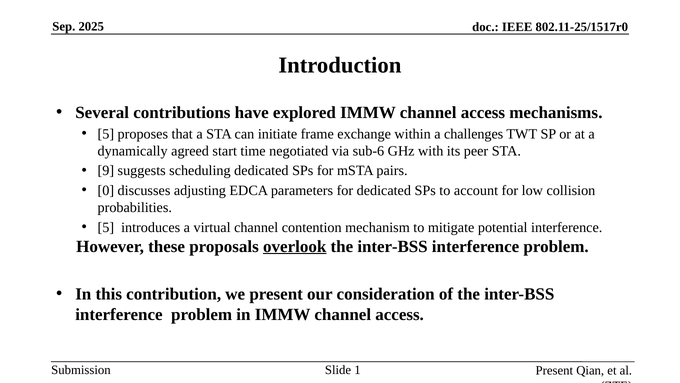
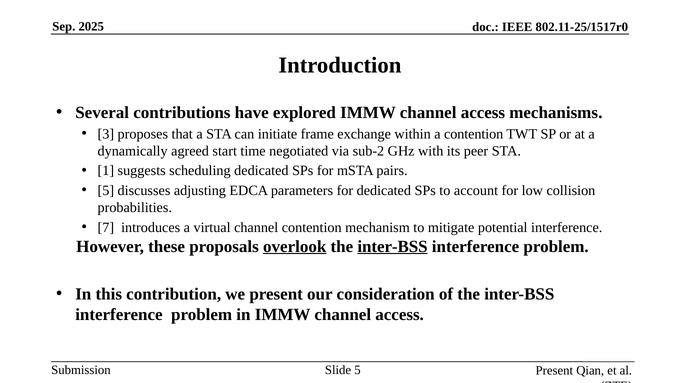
5 at (106, 134): 5 -> 3
a challenges: challenges -> contention
sub-6: sub-6 -> sub-2
9: 9 -> 1
0 at (106, 190): 0 -> 5
5 at (106, 227): 5 -> 7
inter-BSS at (393, 246) underline: none -> present
Slide 1: 1 -> 5
